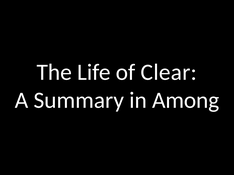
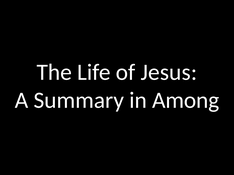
Clear: Clear -> Jesus
